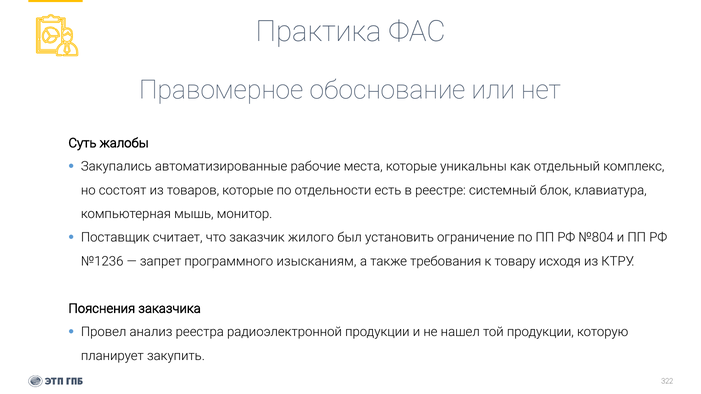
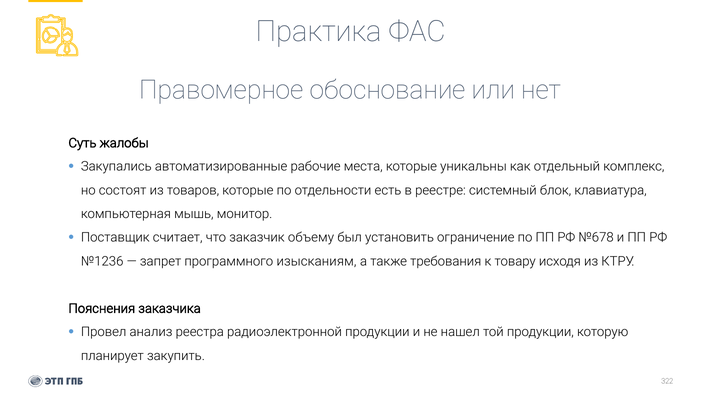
жилого: жилого -> объему
№804: №804 -> №678
